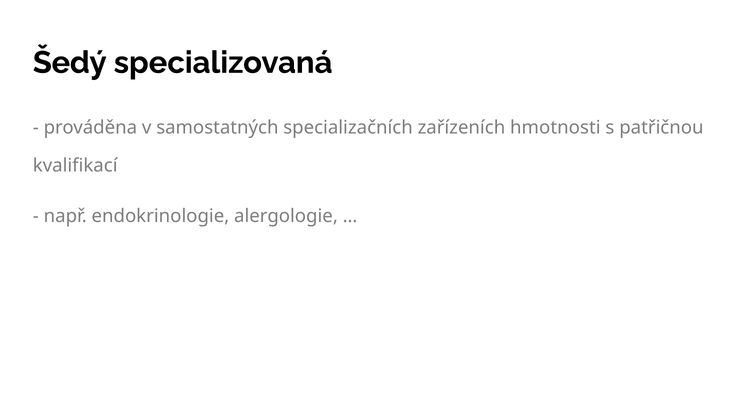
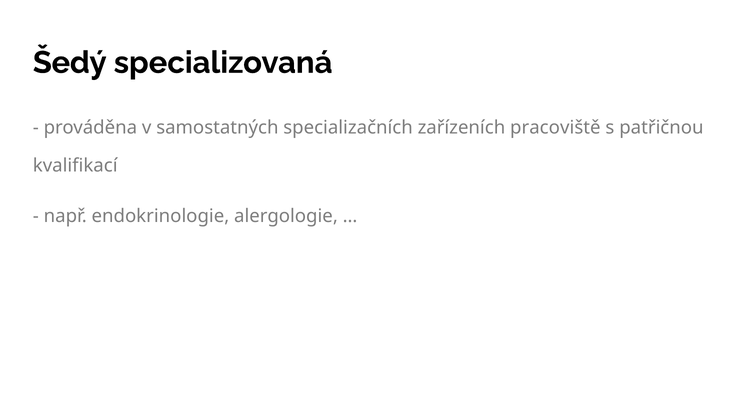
hmotnosti: hmotnosti -> pracoviště
